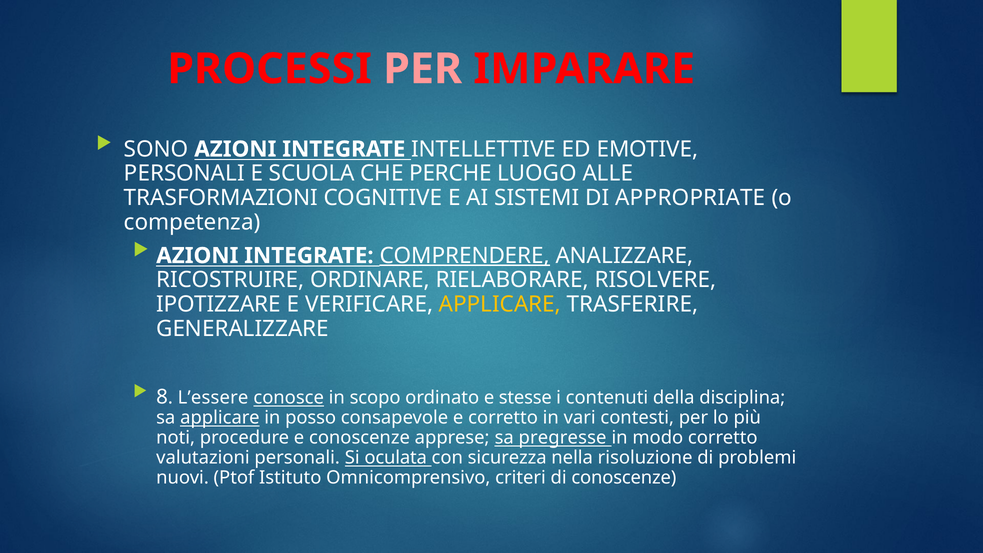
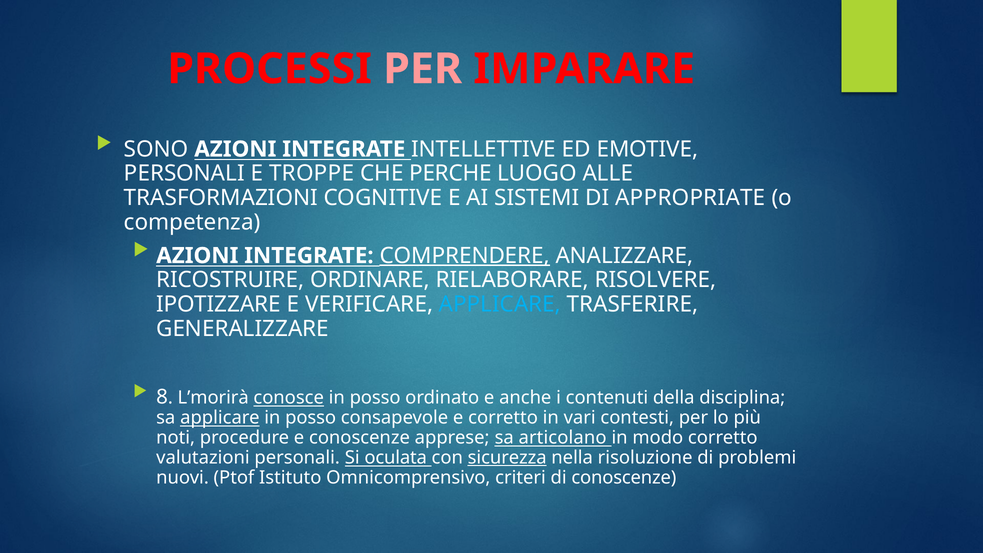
SCUOLA: SCUOLA -> TROPPE
APPLICARE at (500, 304) colour: yellow -> light blue
L’essere: L’essere -> L’morirà
conosce in scopo: scopo -> posso
stesse: stesse -> anche
pregresse: pregresse -> articolano
sicurezza underline: none -> present
